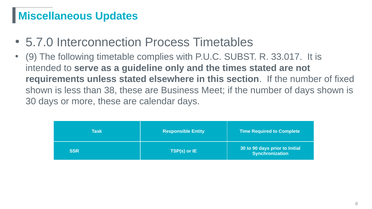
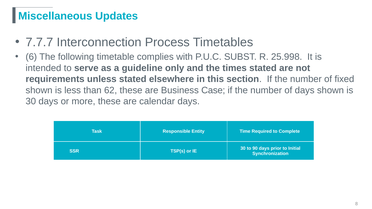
5.7.0: 5.7.0 -> 7.7.7
9: 9 -> 6
33.017: 33.017 -> 25.998
38: 38 -> 62
Meet: Meet -> Case
